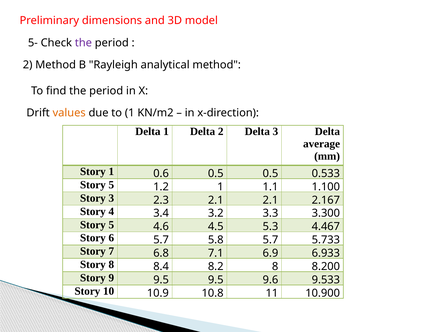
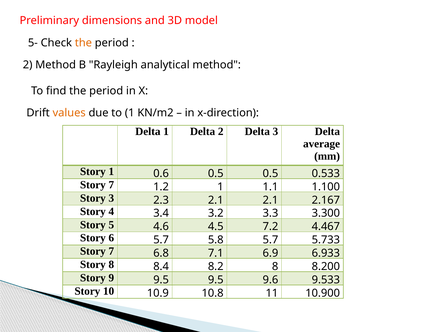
the at (83, 43) colour: purple -> orange
5 at (111, 185): 5 -> 7
5.3: 5.3 -> 7.2
